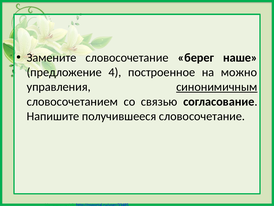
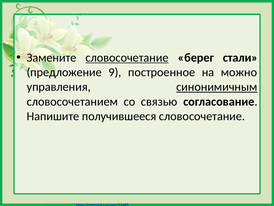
словосочетание at (127, 57) underline: none -> present
наше: наше -> стали
4: 4 -> 9
